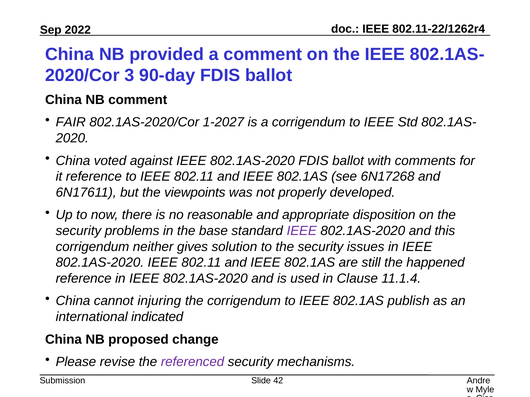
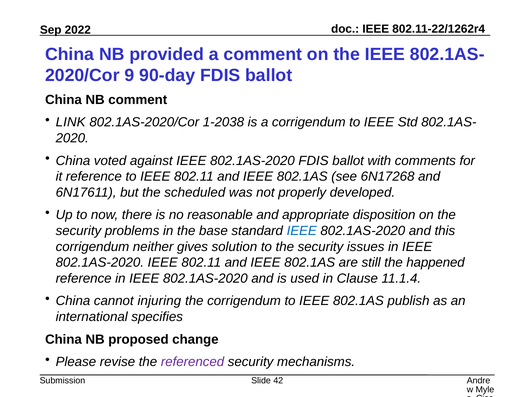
3: 3 -> 9
FAIR: FAIR -> LINK
1-2027: 1-2027 -> 1-2038
viewpoints: viewpoints -> scheduled
IEEE at (302, 231) colour: purple -> blue
indicated: indicated -> specifies
